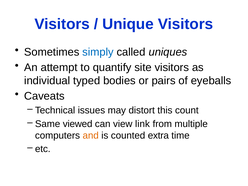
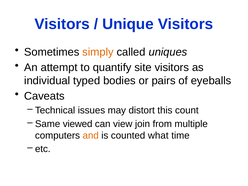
simply colour: blue -> orange
link: link -> join
extra: extra -> what
